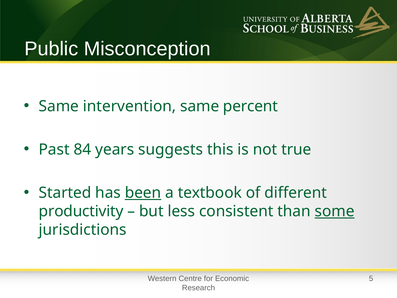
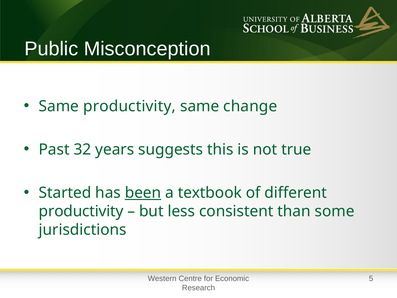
Same intervention: intervention -> productivity
percent: percent -> change
84: 84 -> 32
some underline: present -> none
